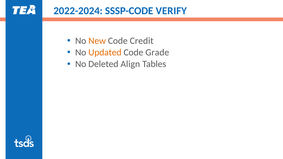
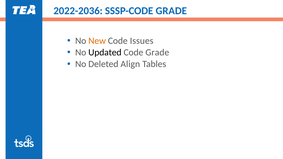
2022-2024: 2022-2024 -> 2022-2036
SSSP-CODE VERIFY: VERIFY -> GRADE
Credit: Credit -> Issues
Updated colour: orange -> black
